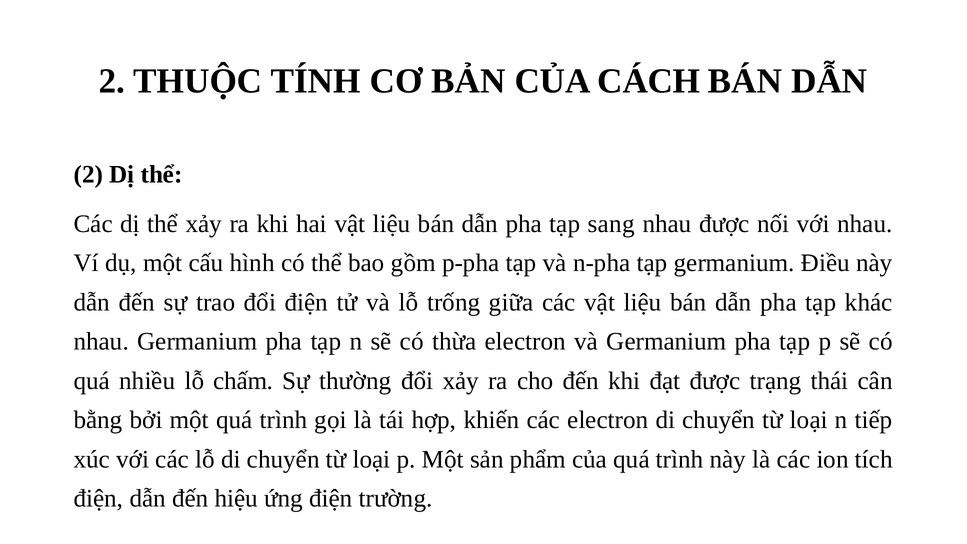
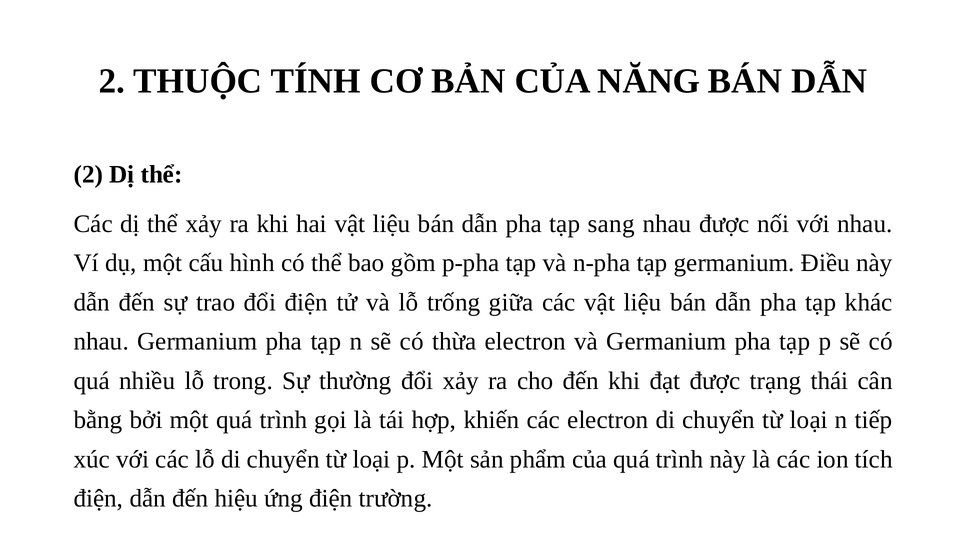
CÁCH: CÁCH -> NĂNG
chấm: chấm -> trong
